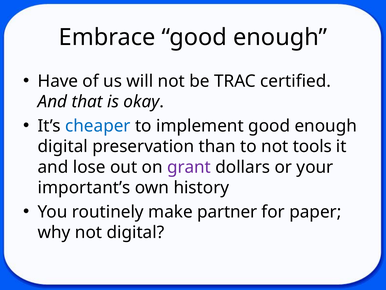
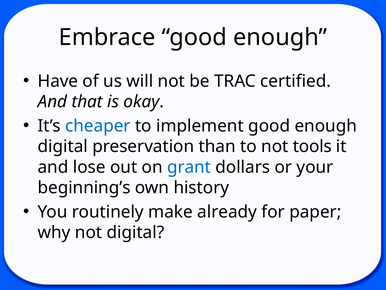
grant colour: purple -> blue
important’s: important’s -> beginning’s
partner: partner -> already
